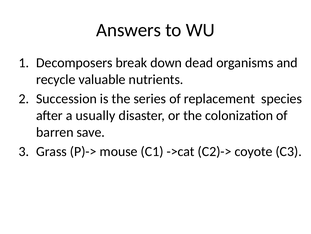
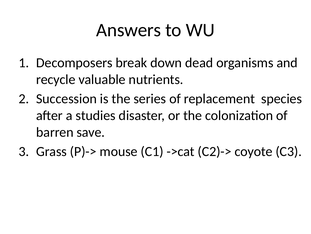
usually: usually -> studies
